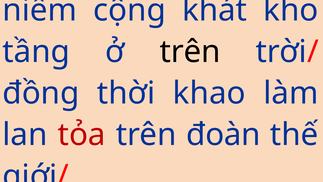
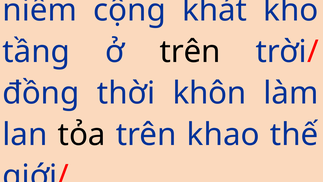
khao: khao -> khôn
tỏa colour: red -> black
đoàn: đoàn -> khao
